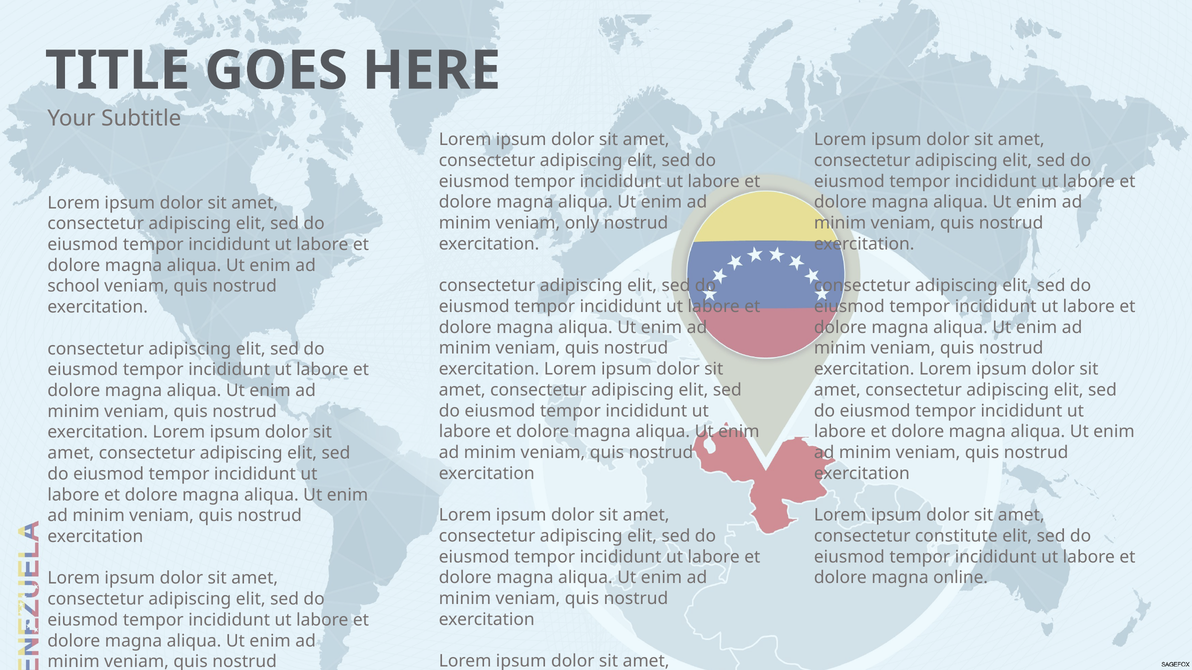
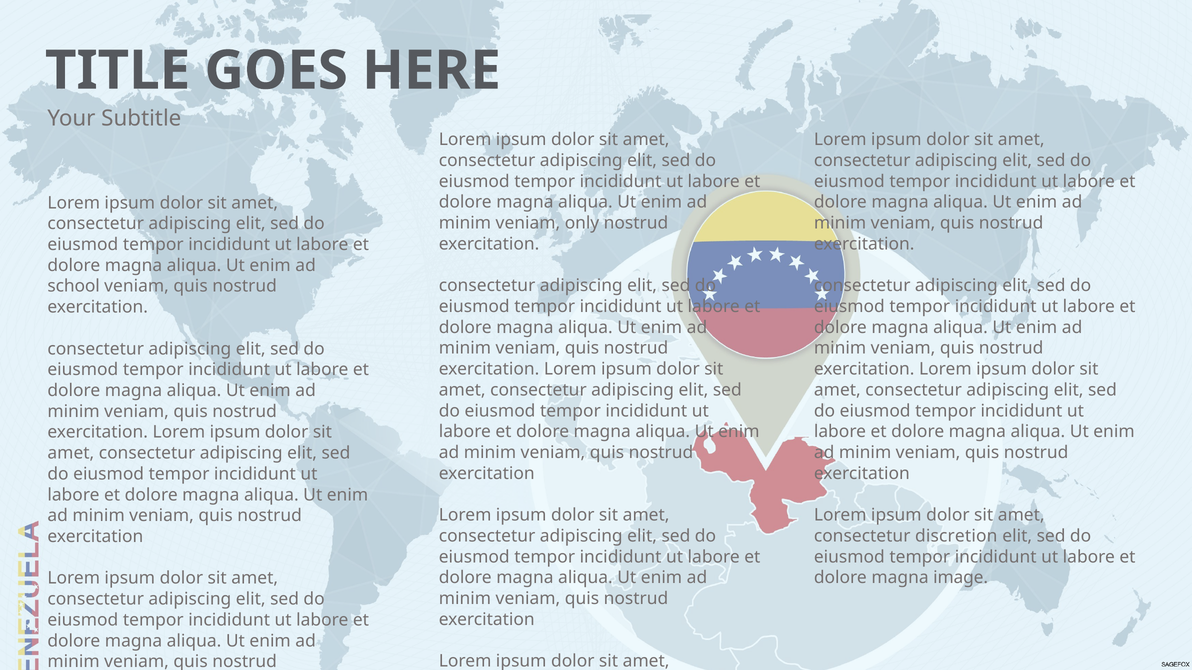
constitute: constitute -> discretion
online: online -> image
